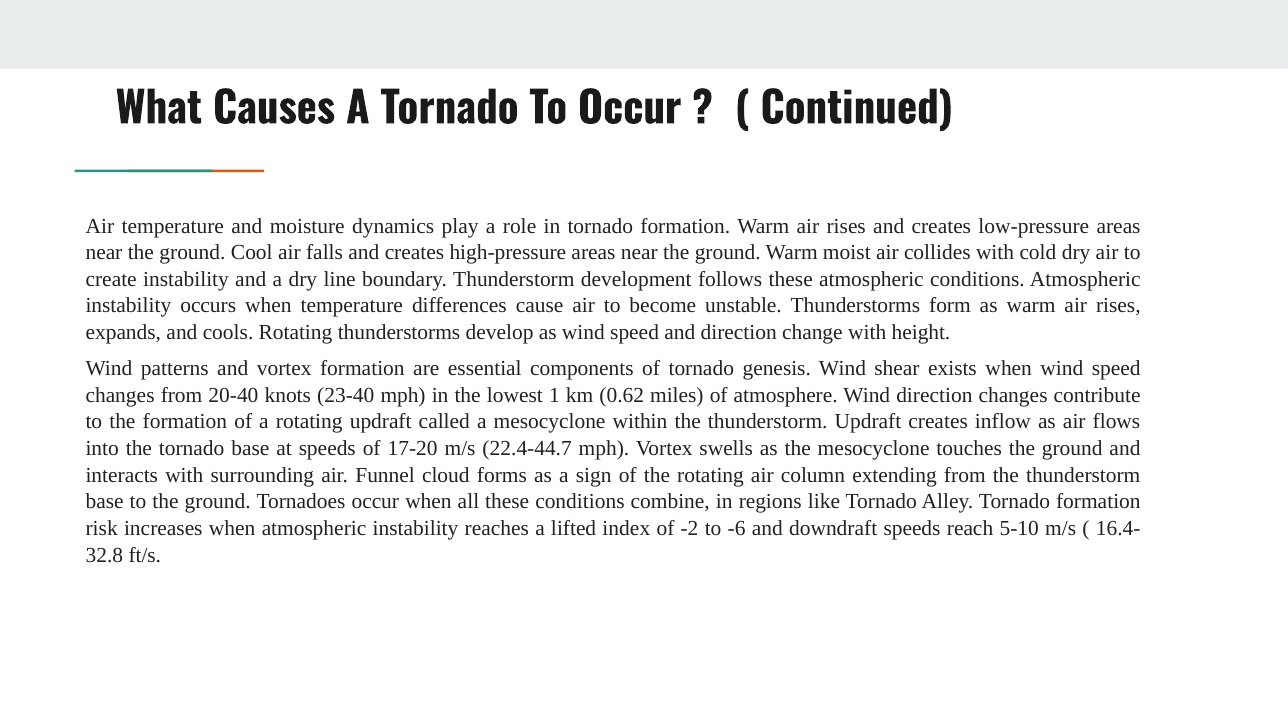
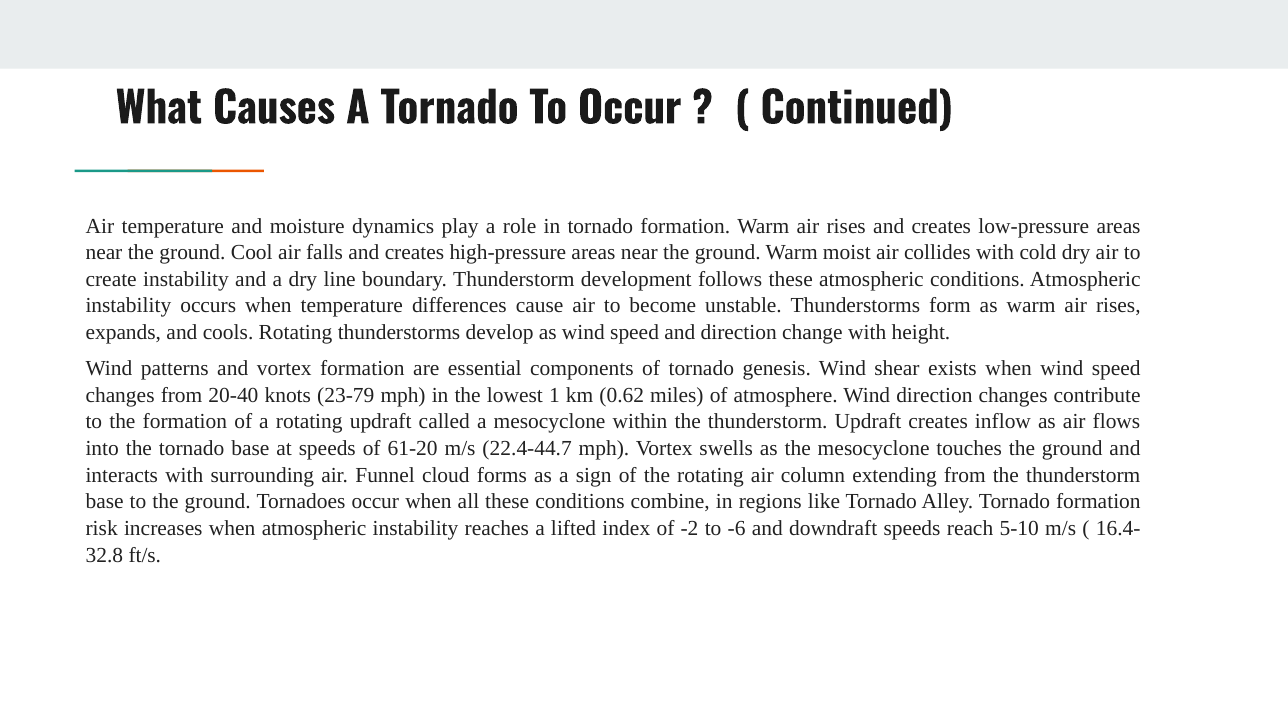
23-40: 23-40 -> 23-79
17-20: 17-20 -> 61-20
